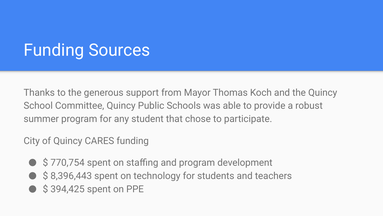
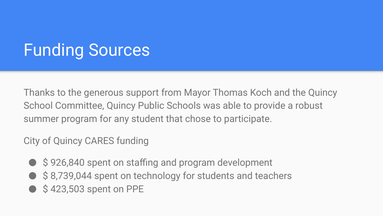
770,754: 770,754 -> 926,840
8,396,443: 8,396,443 -> 8,739,044
394,425: 394,425 -> 423,503
